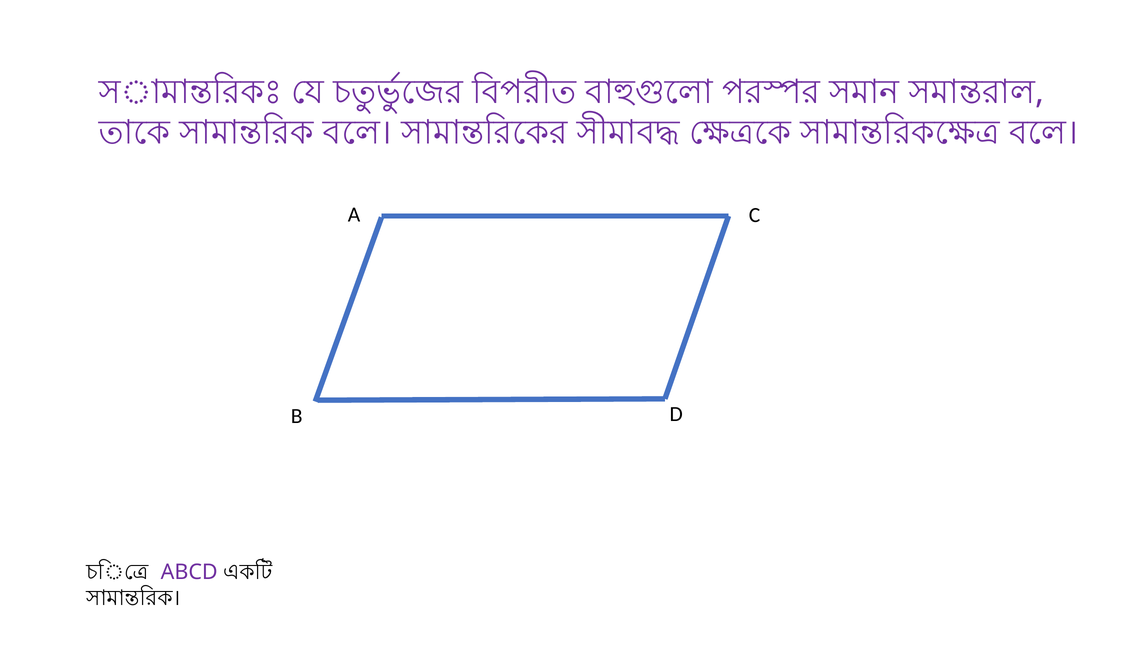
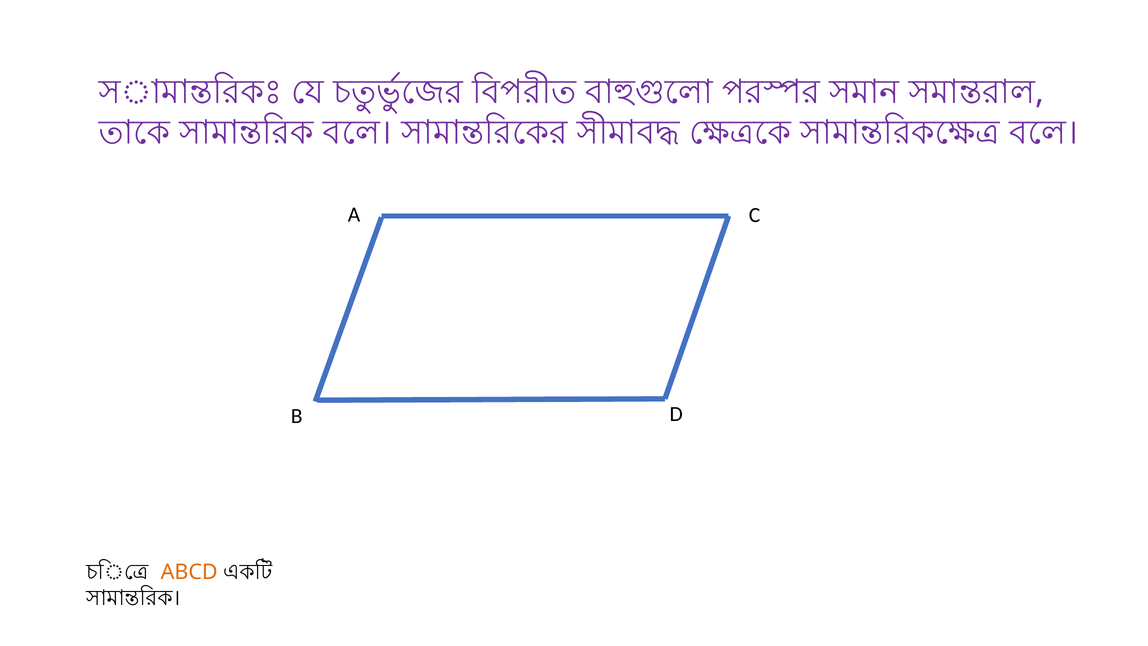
ABCD colour: purple -> orange
